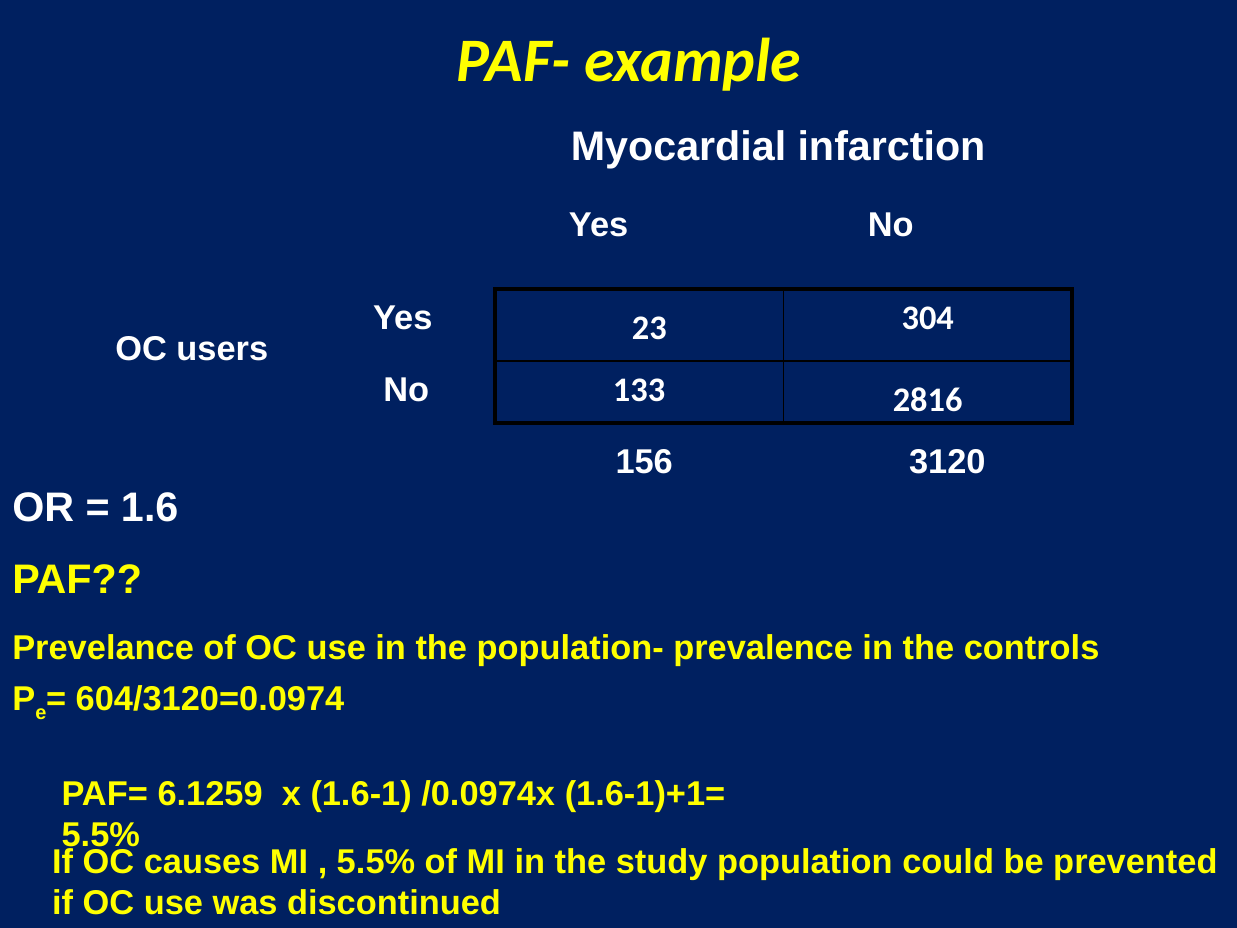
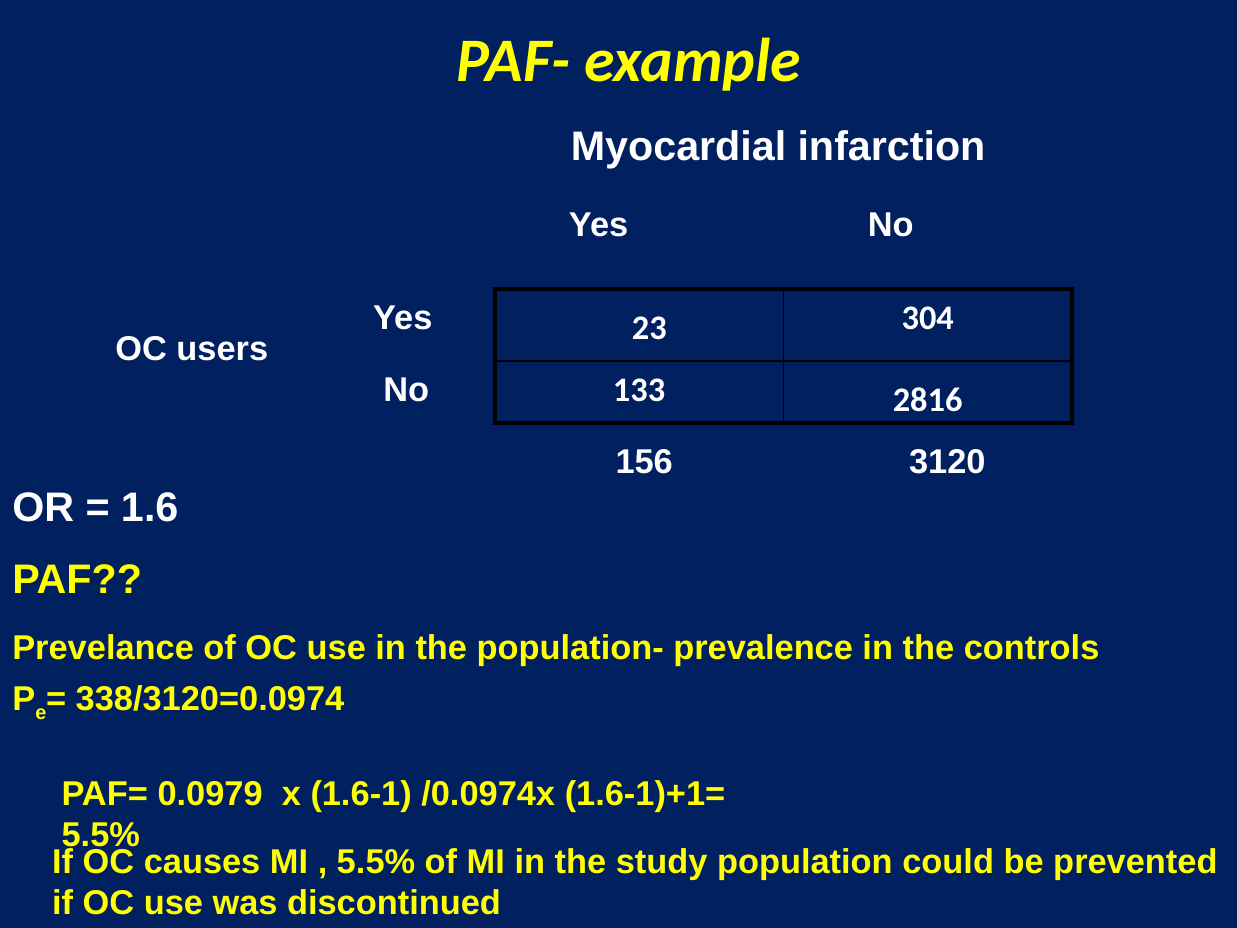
604/3120=0.0974: 604/3120=0.0974 -> 338/3120=0.0974
6.1259: 6.1259 -> 0.0979
